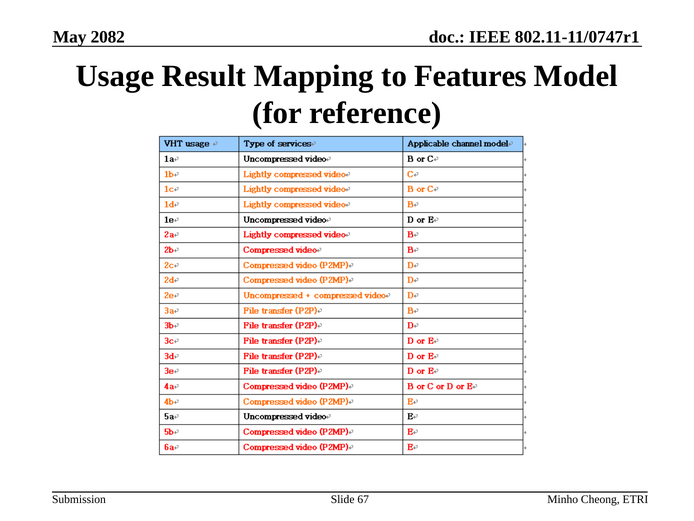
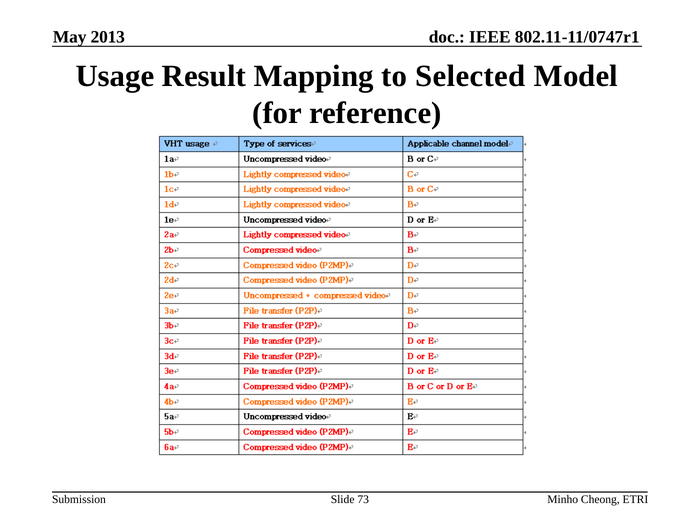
2082: 2082 -> 2013
Features: Features -> Selected
67: 67 -> 73
